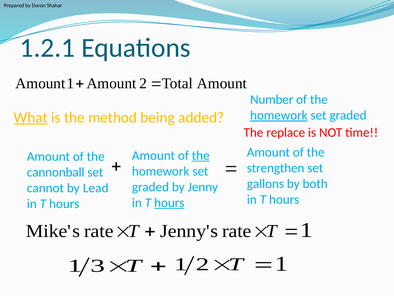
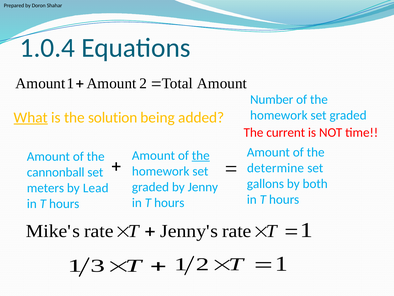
1.2.1: 1.2.1 -> 1.0.4
homework at (279, 115) underline: present -> none
method: method -> solution
replace: replace -> current
strengthen: strengthen -> determine
cannot: cannot -> meters
hours at (169, 202) underline: present -> none
